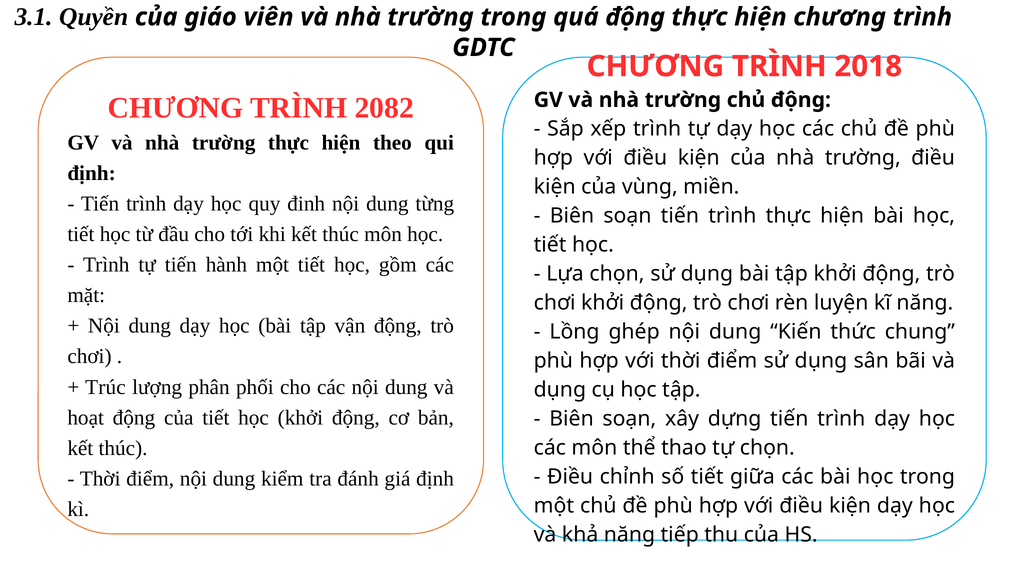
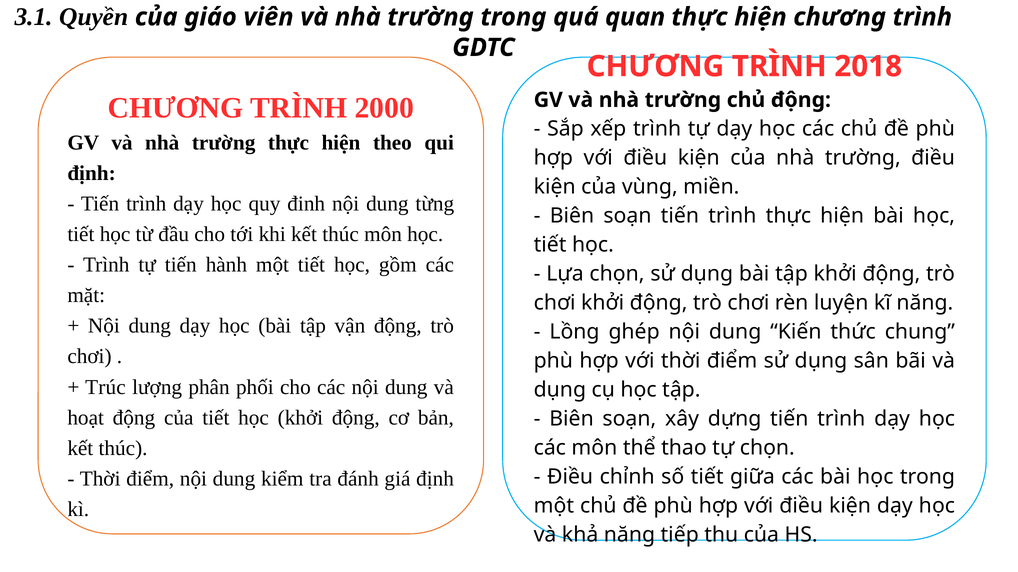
quá động: động -> quan
2082: 2082 -> 2000
